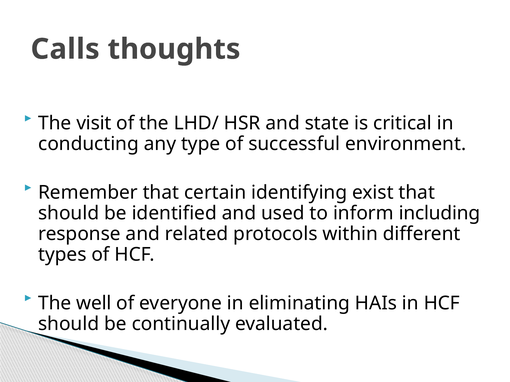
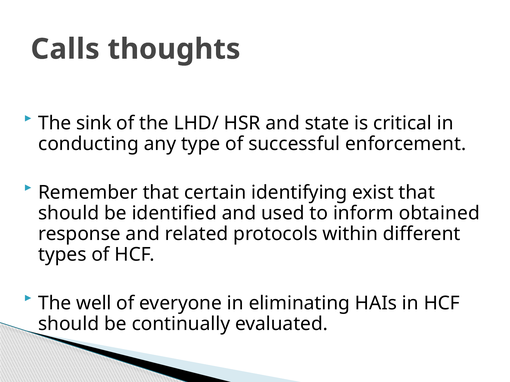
visit: visit -> sink
environment: environment -> enforcement
including: including -> obtained
